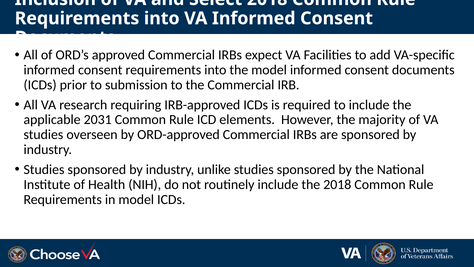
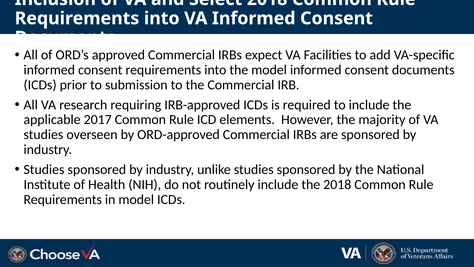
2031: 2031 -> 2017
